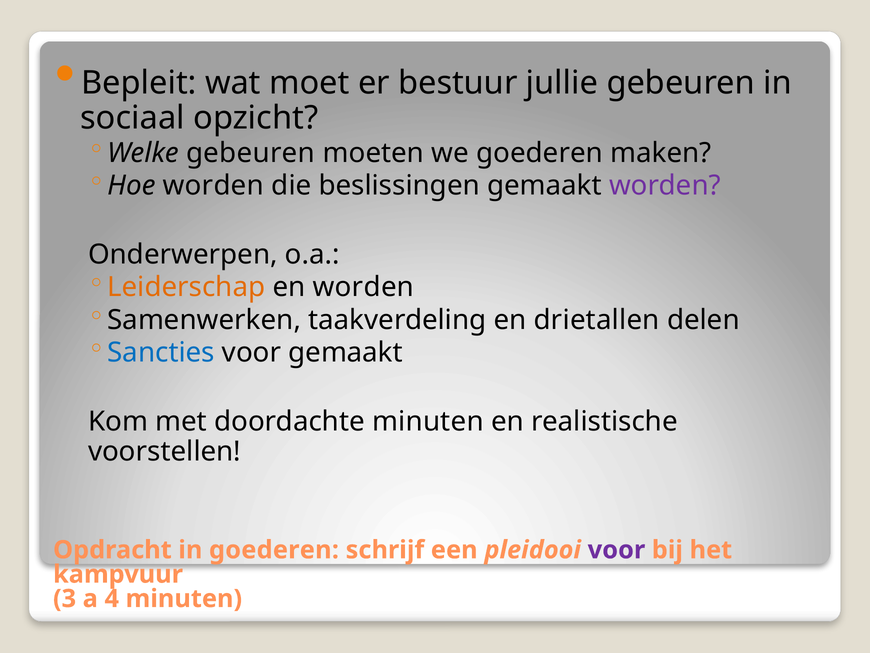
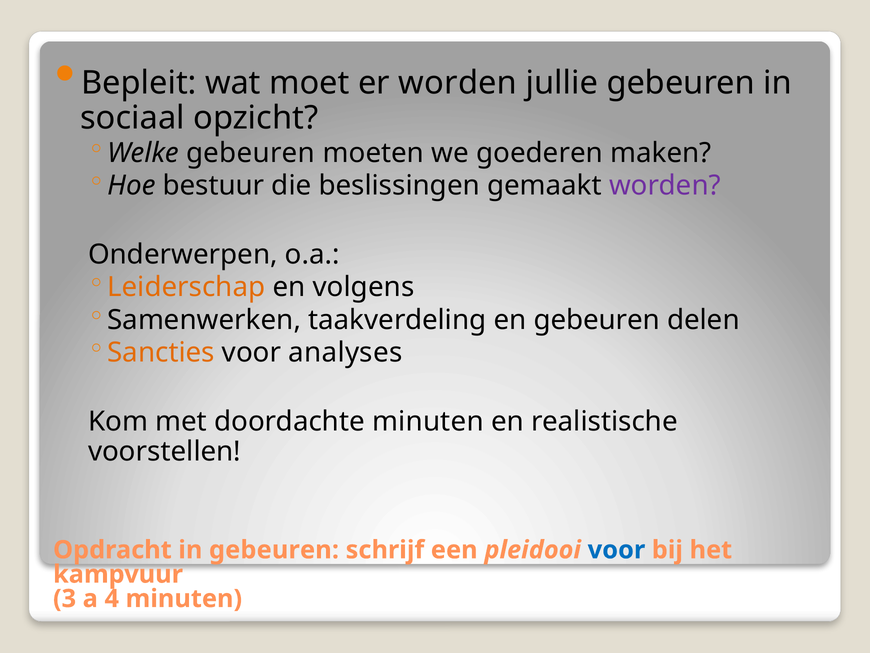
er bestuur: bestuur -> worden
Hoe worden: worden -> bestuur
en worden: worden -> volgens
en drietallen: drietallen -> gebeuren
Sancties colour: blue -> orange
voor gemaakt: gemaakt -> analyses
in goederen: goederen -> gebeuren
voor at (616, 550) colour: purple -> blue
